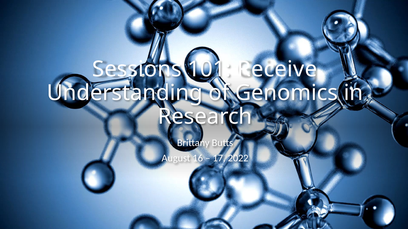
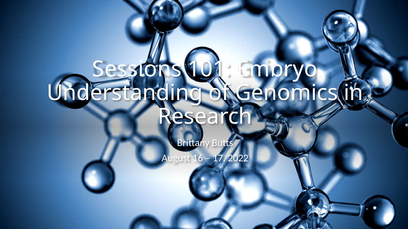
Receive: Receive -> Embryo
